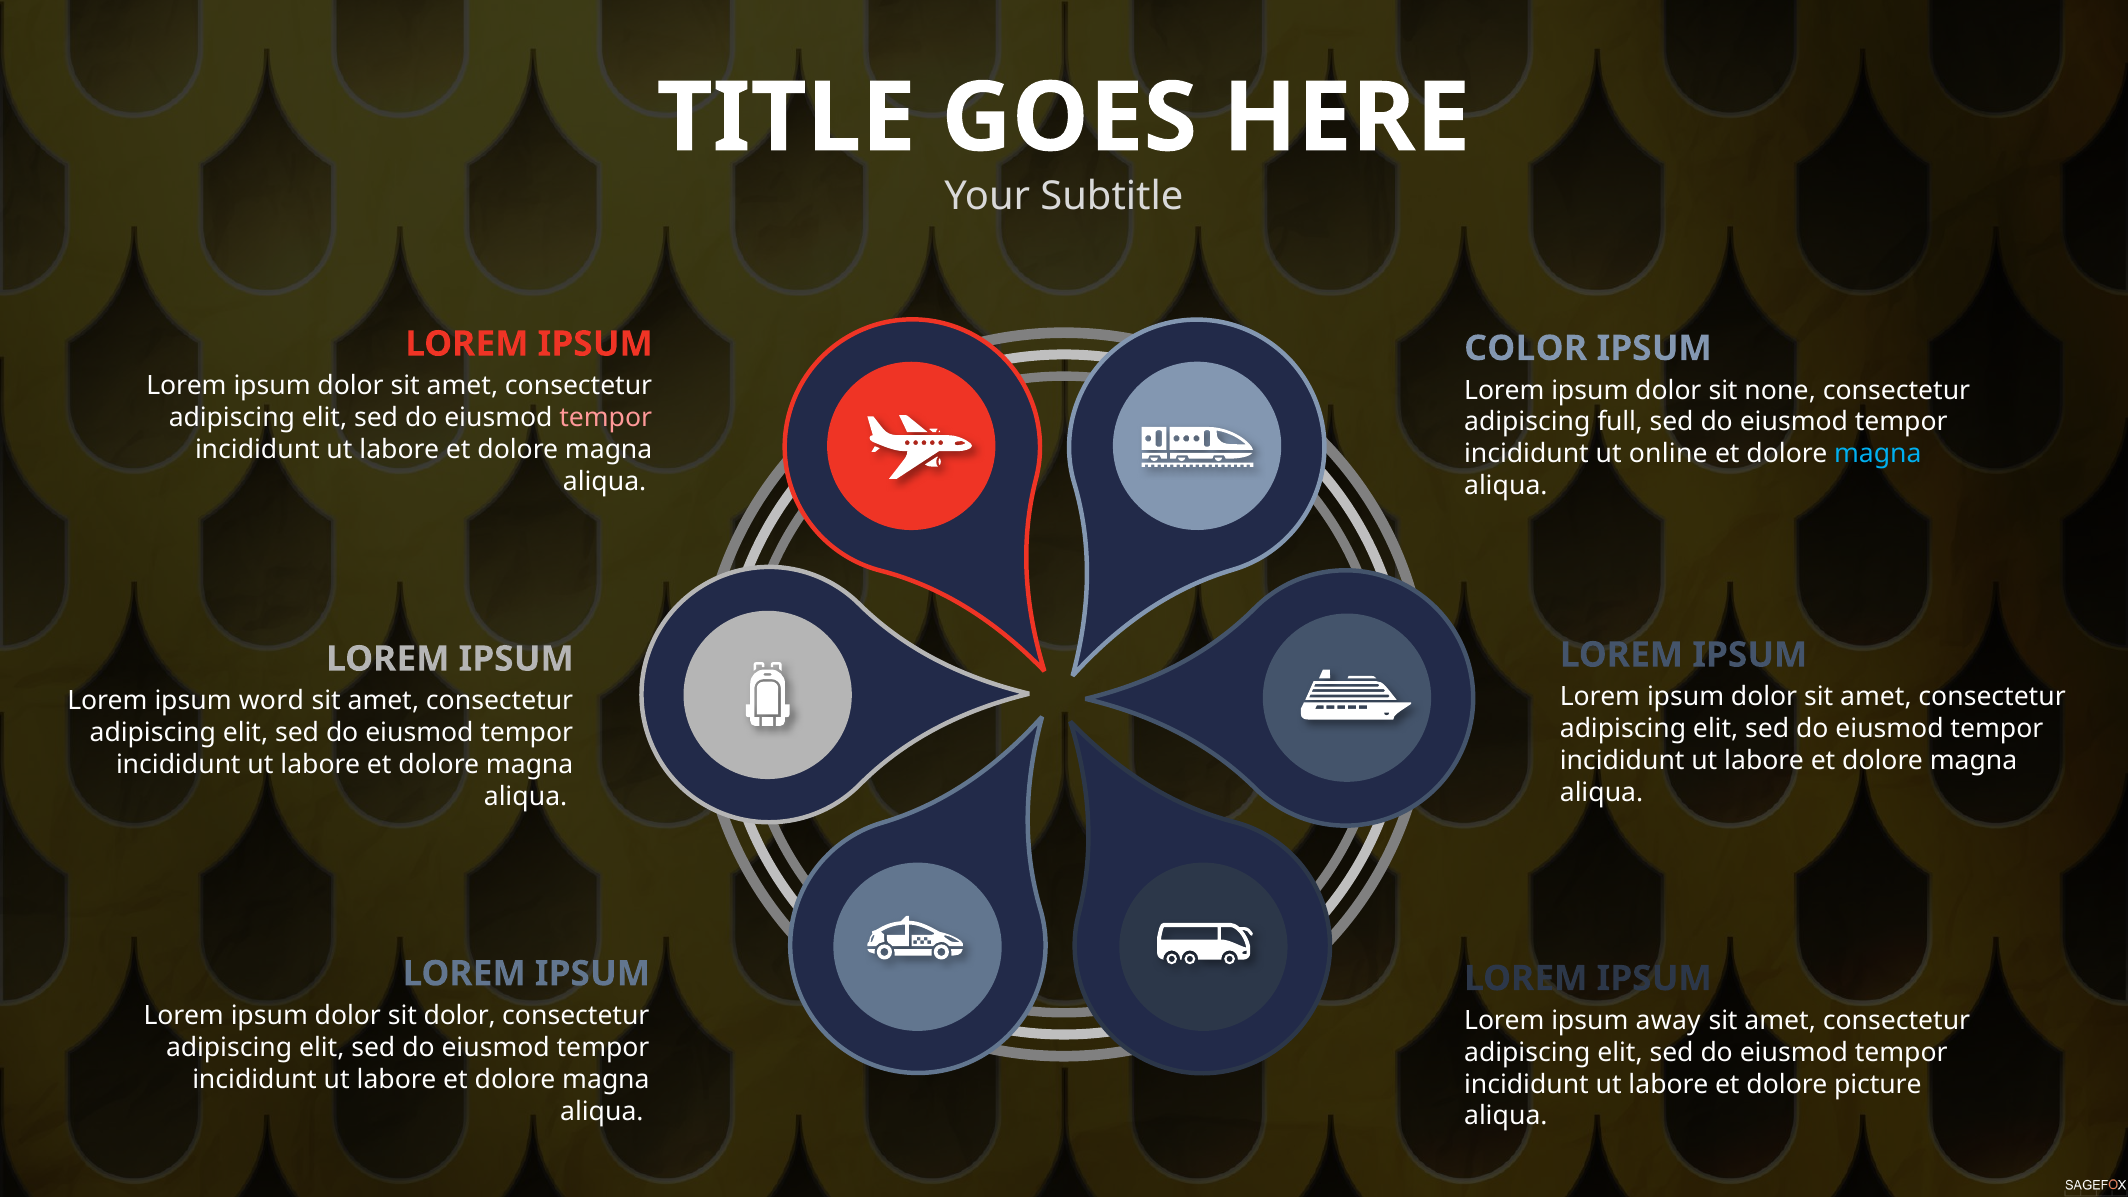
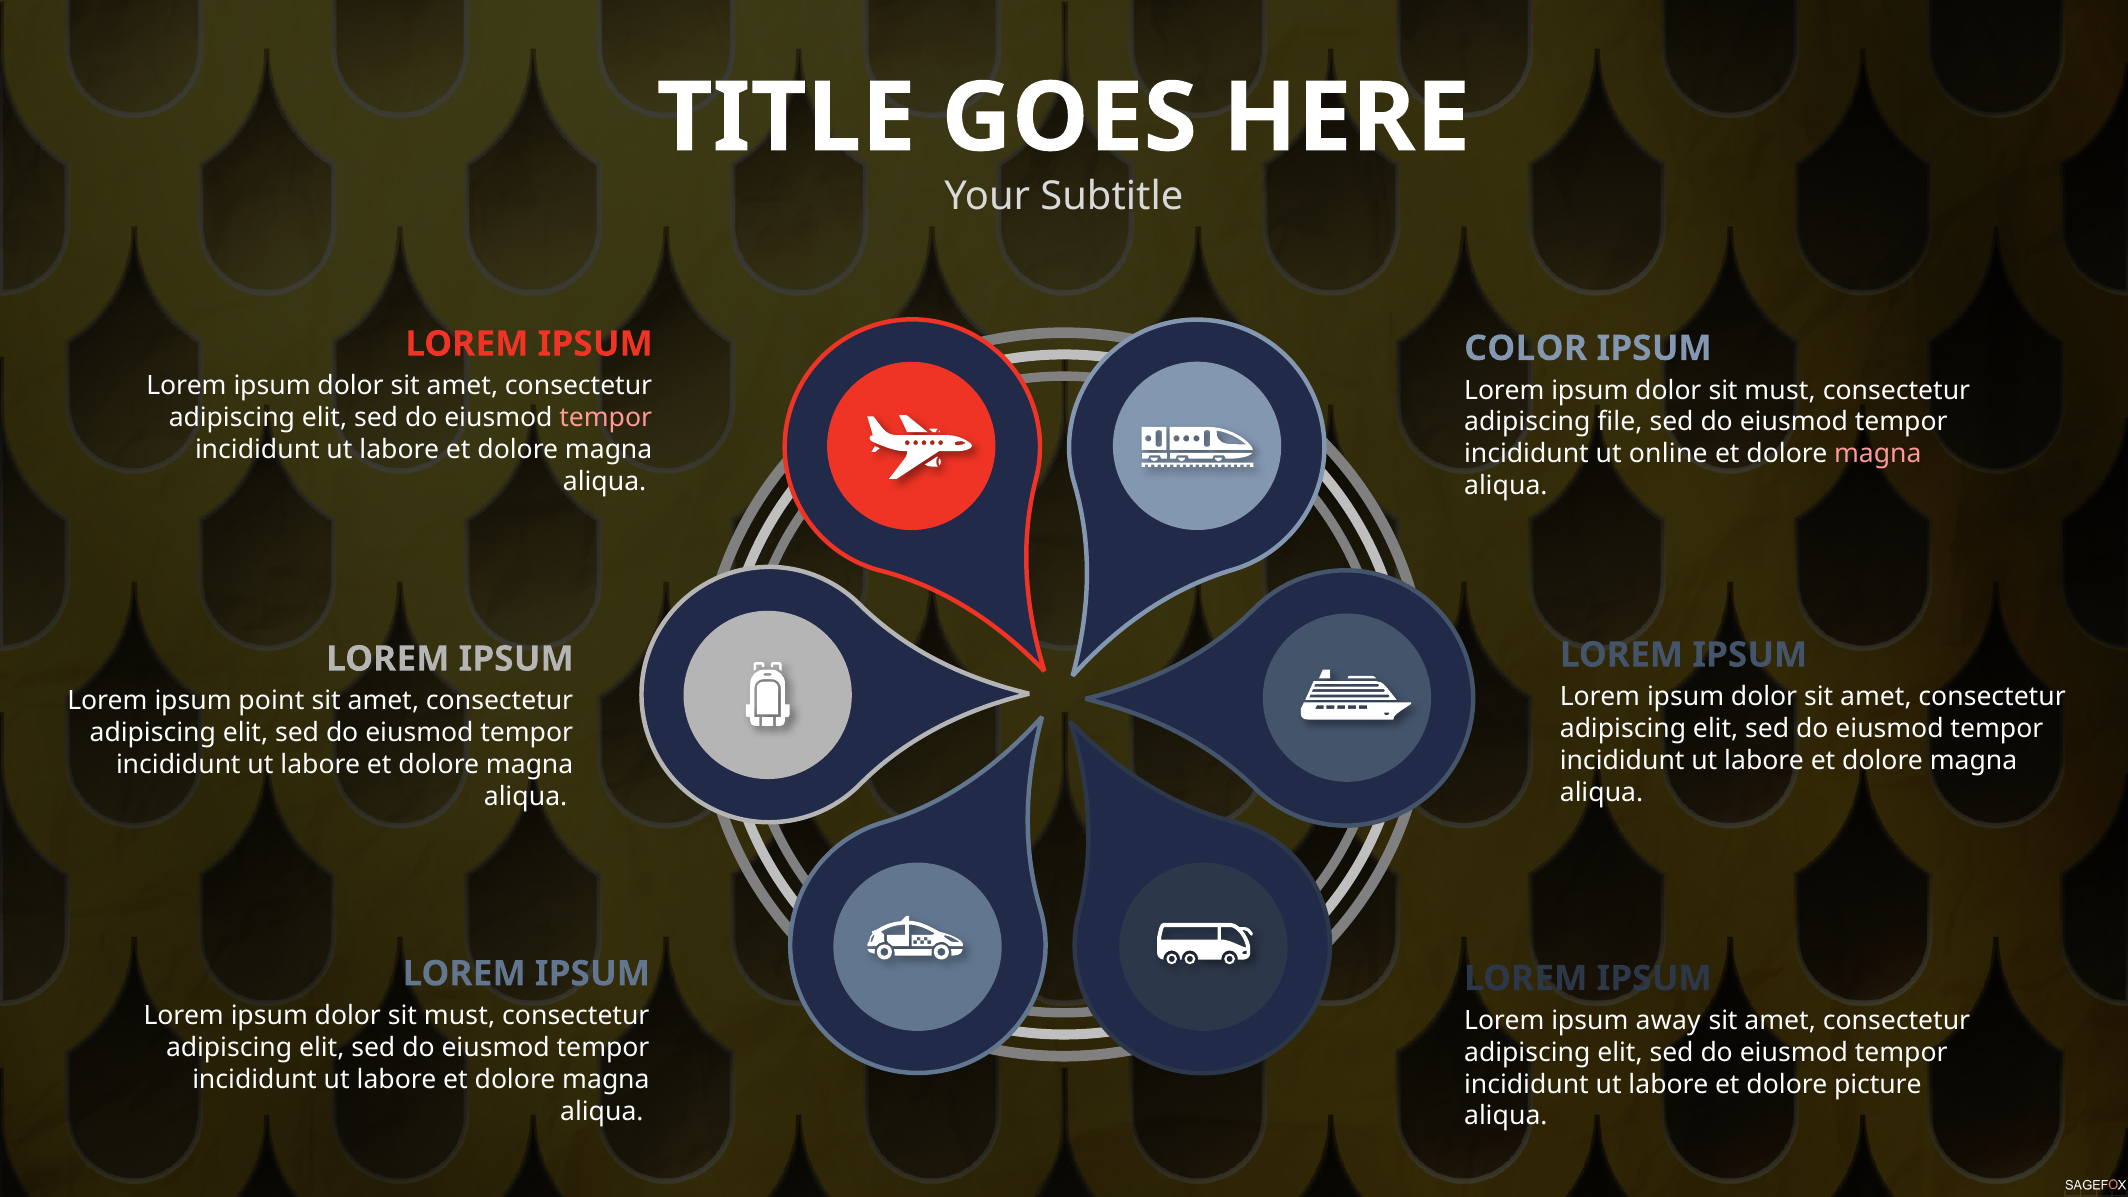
none at (1780, 390): none -> must
full: full -> file
magna at (1878, 454) colour: light blue -> pink
word: word -> point
dolor at (460, 1016): dolor -> must
